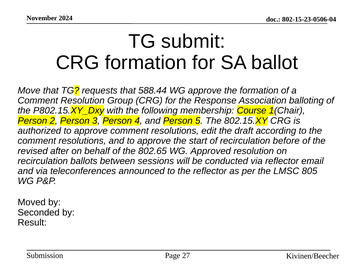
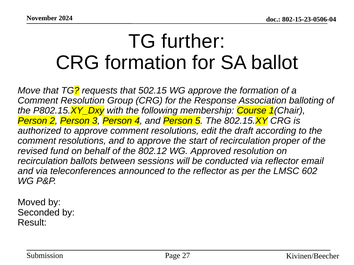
submit: submit -> further
588.44: 588.44 -> 502.15
before: before -> proper
after: after -> fund
802.65: 802.65 -> 802.12
805: 805 -> 602
